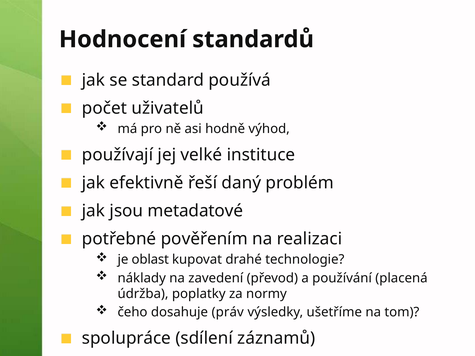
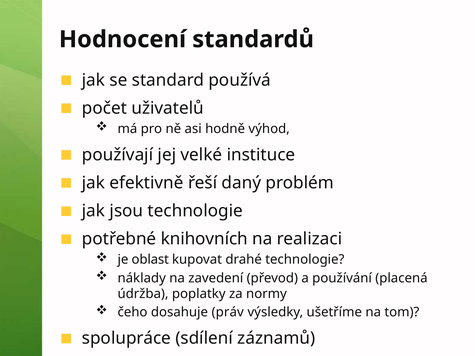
jsou metadatové: metadatové -> technologie
pověřením: pověřením -> knihovních
